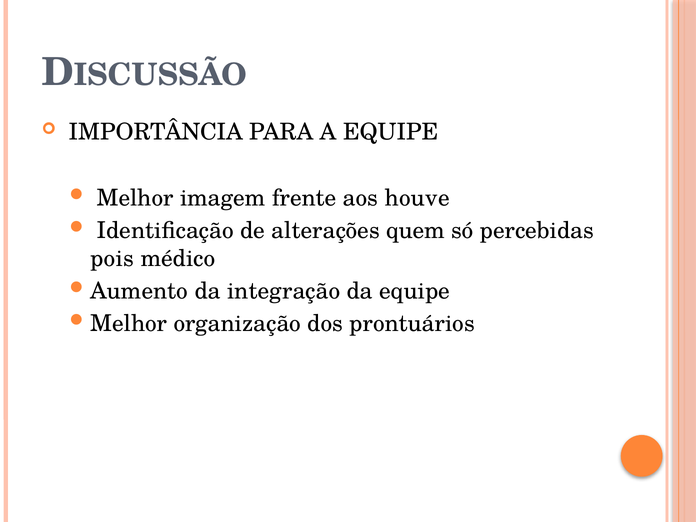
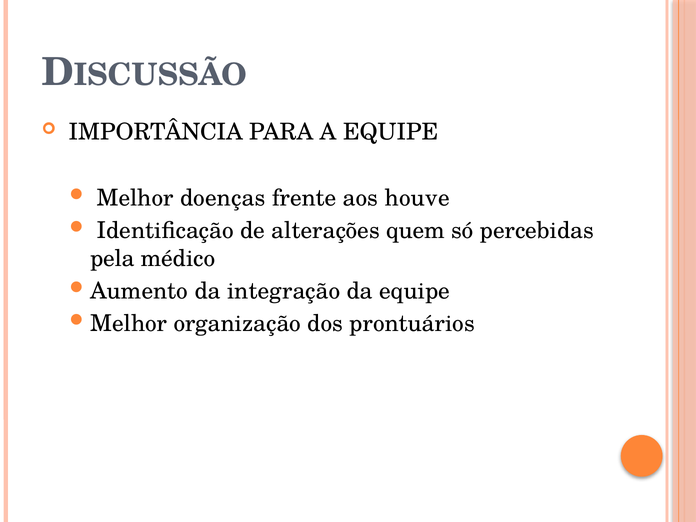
imagem: imagem -> doenças
pois: pois -> pela
